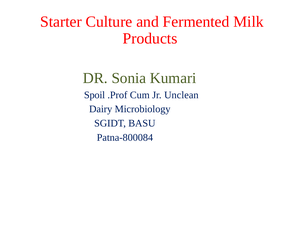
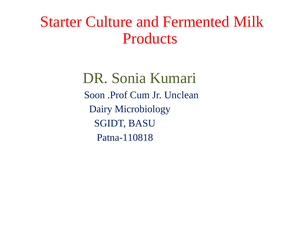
Spoil: Spoil -> Soon
Patna-800084: Patna-800084 -> Patna-110818
